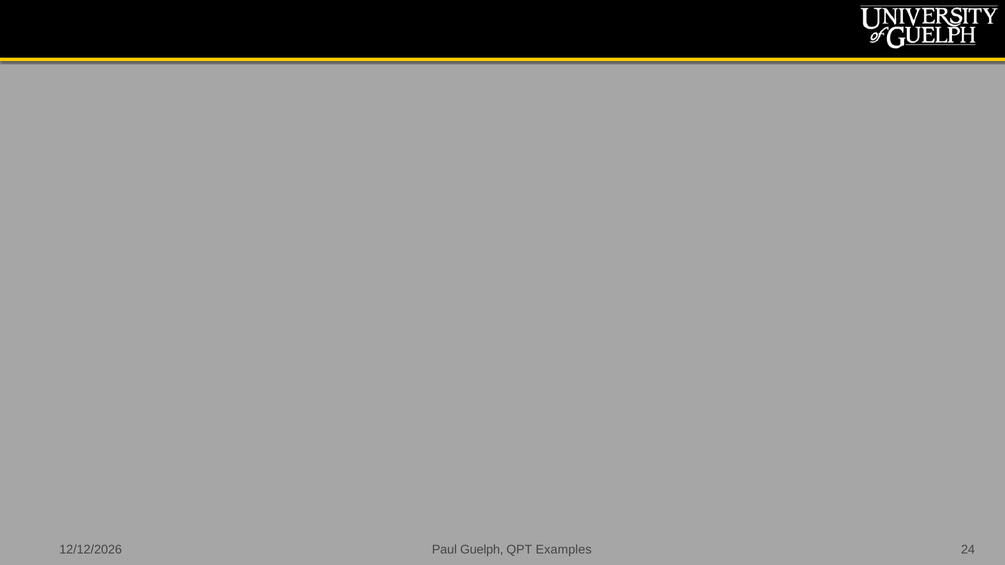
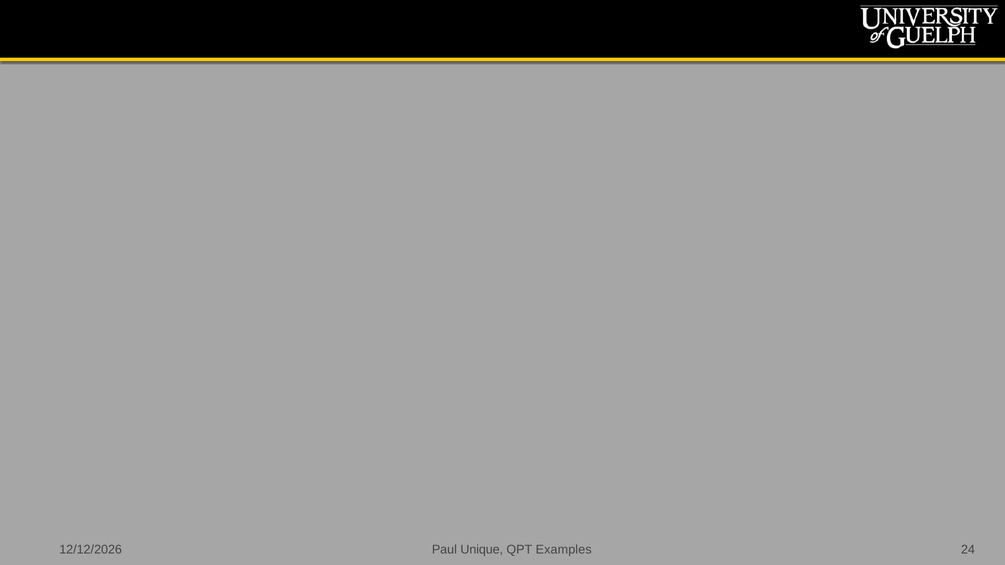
Guelph: Guelph -> Unique
